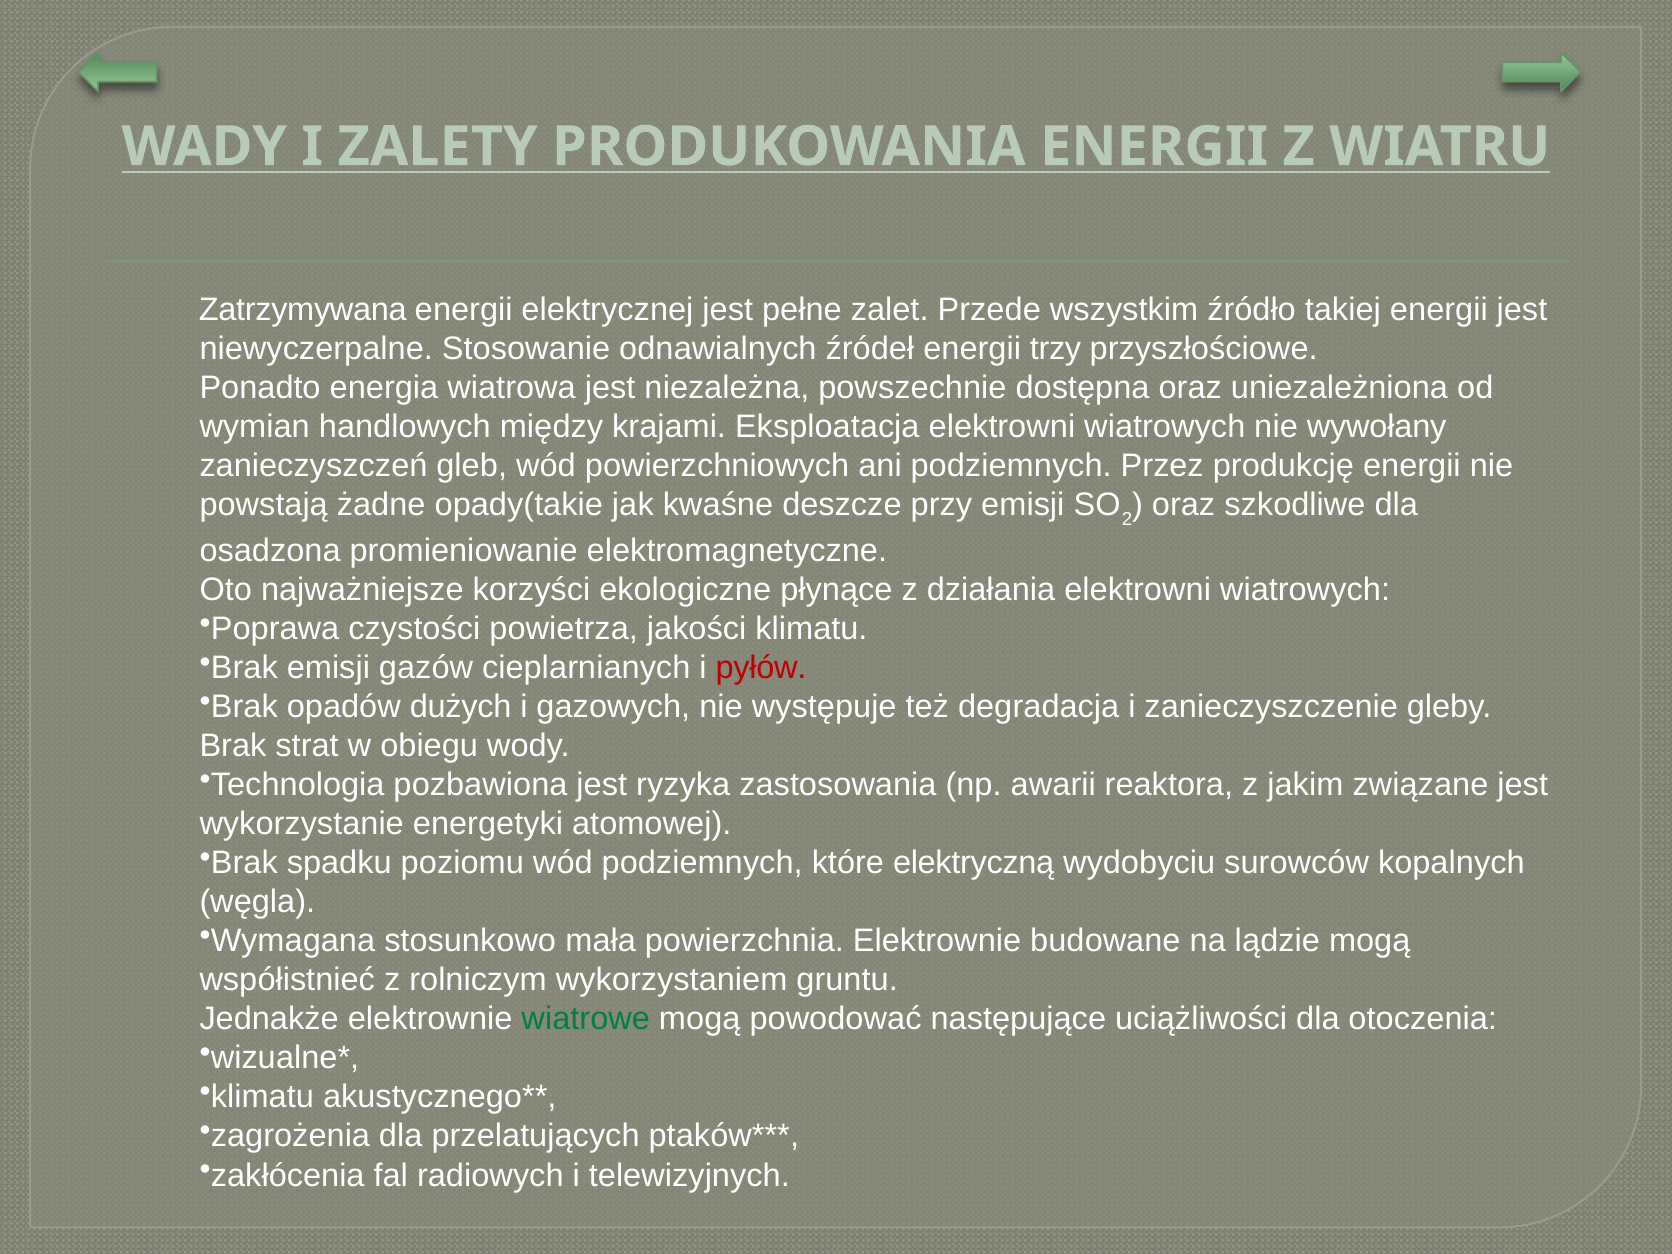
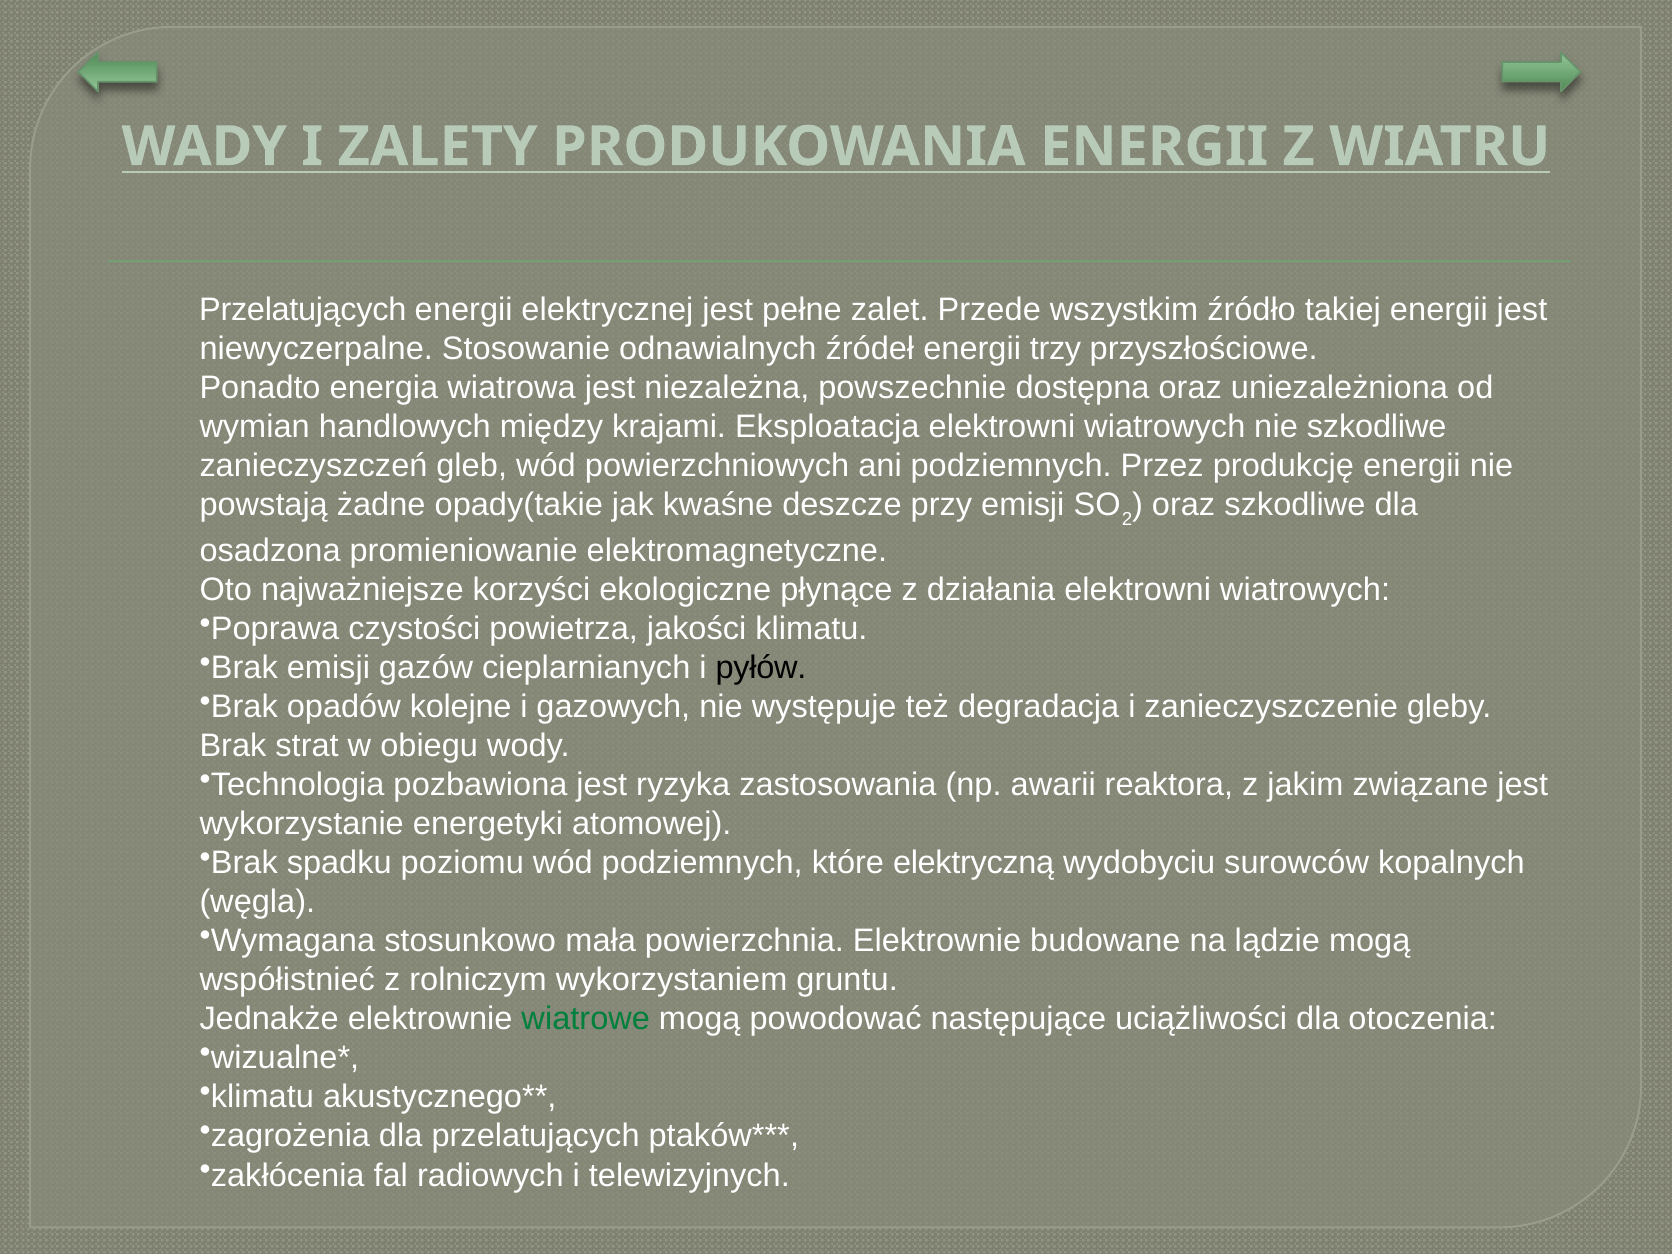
Zatrzymywana at (303, 310): Zatrzymywana -> Przelatujących
nie wywołany: wywołany -> szkodliwe
pyłów colour: red -> black
dużych: dużych -> kolejne
